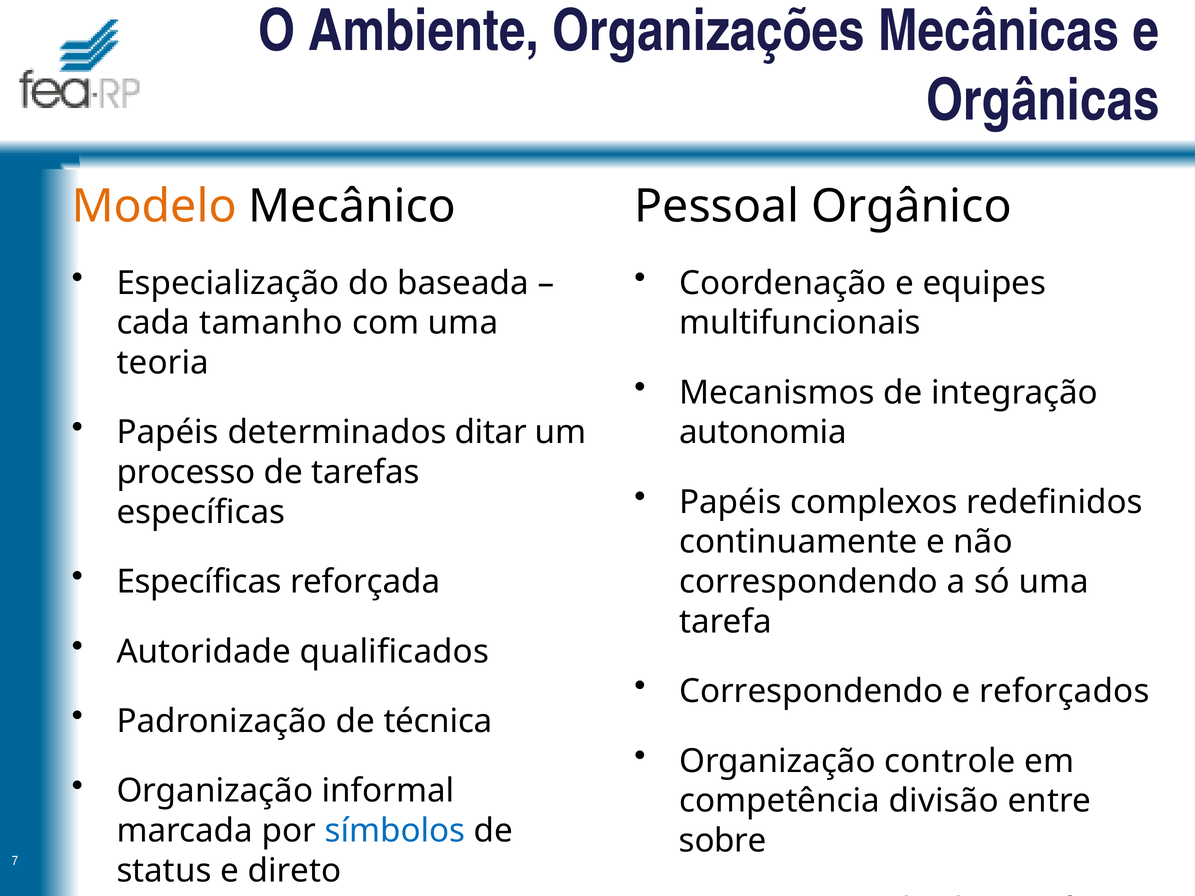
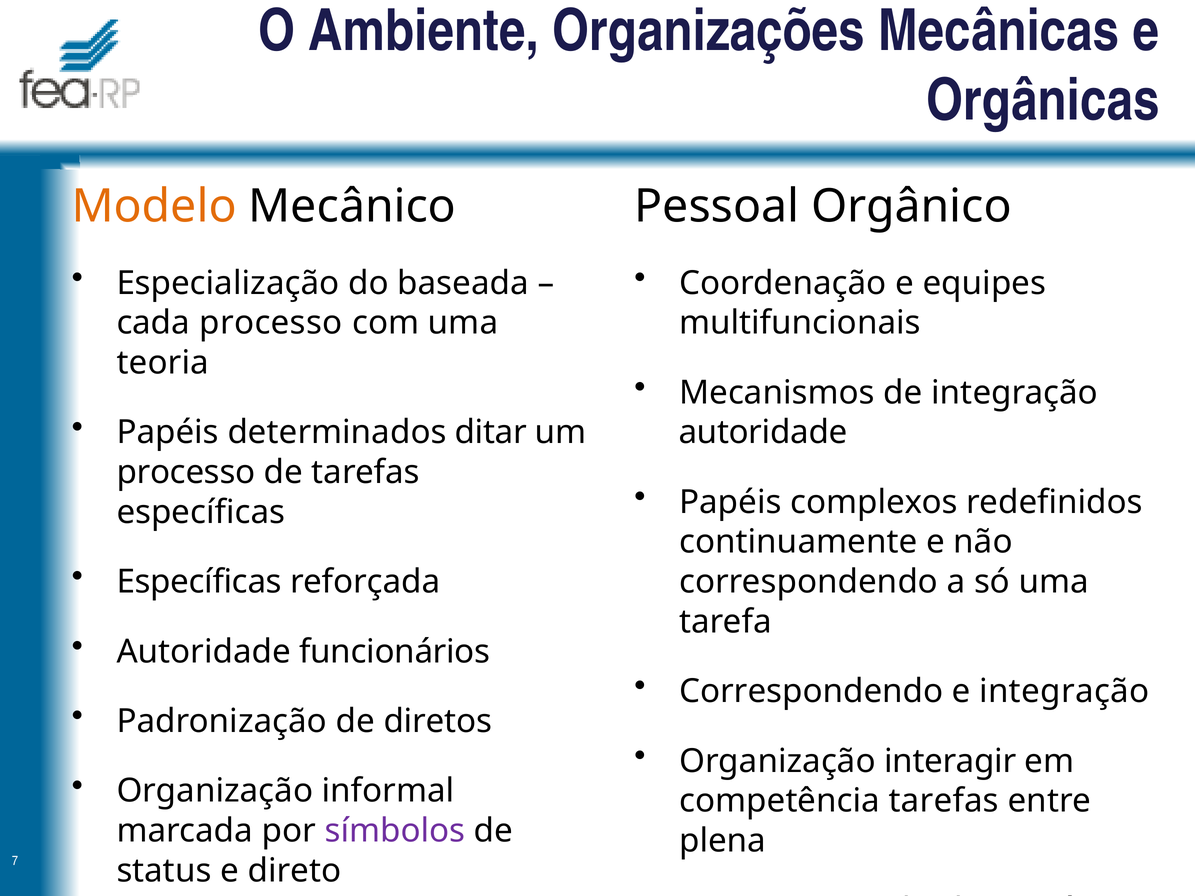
cada tamanho: tamanho -> processo
autonomia at (763, 433): autonomia -> autoridade
qualificados: qualificados -> funcionários
e reforçados: reforçados -> integração
técnica: técnica -> diretos
controle: controle -> interagir
competência divisão: divisão -> tarefas
símbolos colour: blue -> purple
sobre: sobre -> plena
